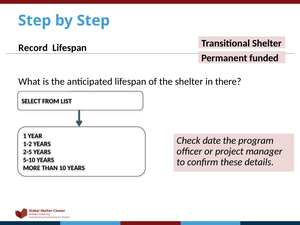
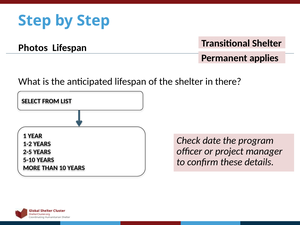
Record: Record -> Photos
funded: funded -> applies
